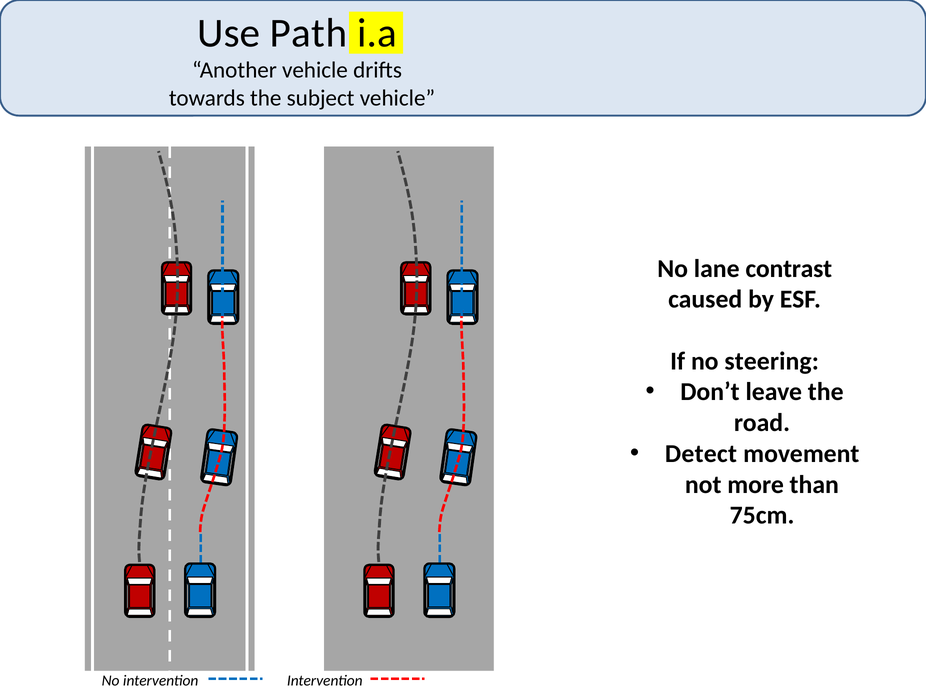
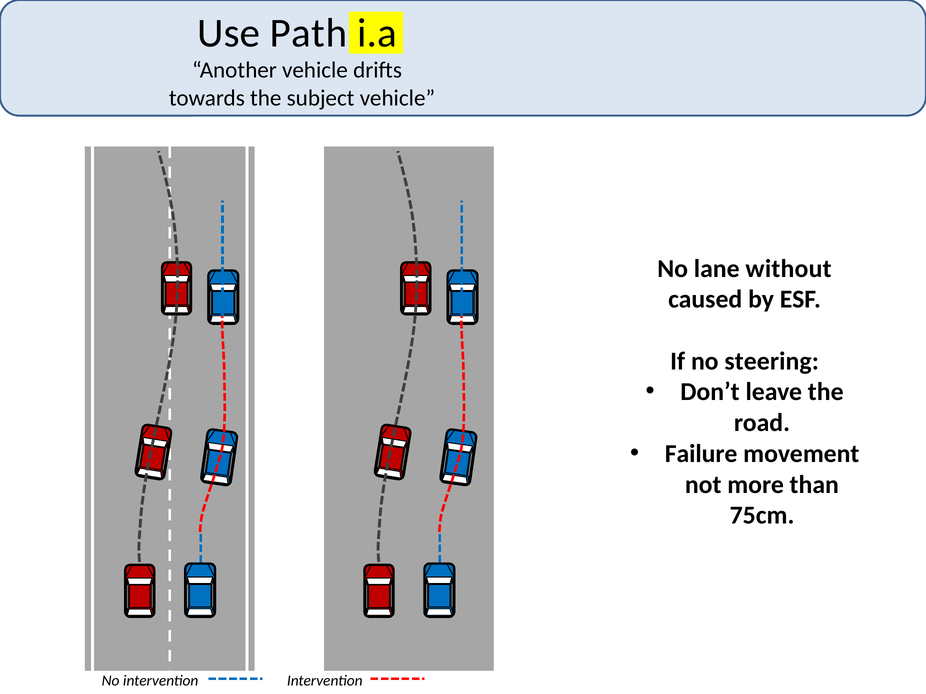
contrast: contrast -> without
Detect: Detect -> Failure
